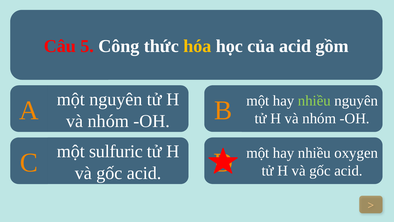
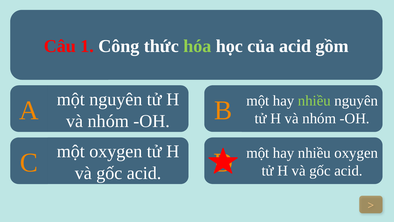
5: 5 -> 1
hóa colour: yellow -> light green
một sulfuric: sulfuric -> oxygen
